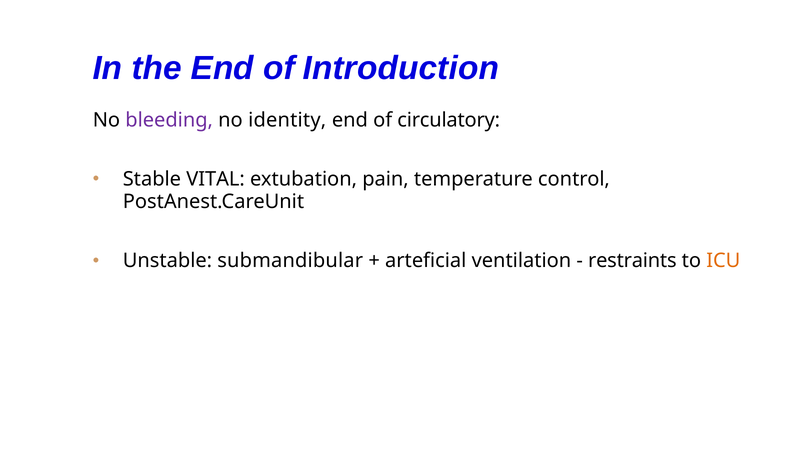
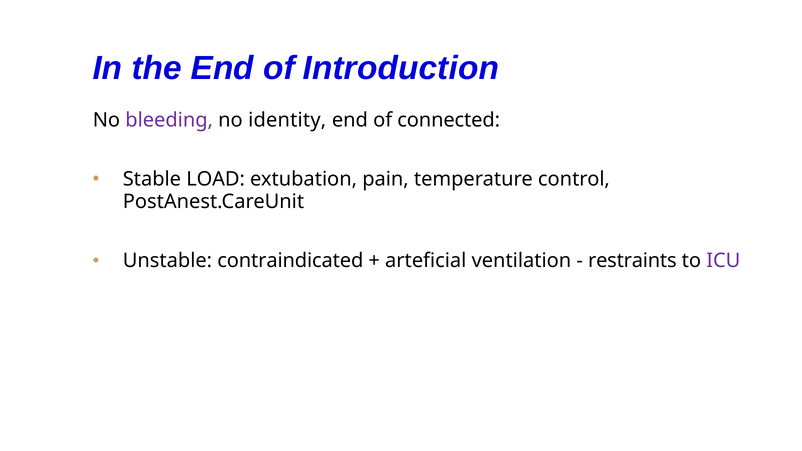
circulatory: circulatory -> connected
VITAL: VITAL -> LOAD
submandibular: submandibular -> contraindicated
ICU colour: orange -> purple
